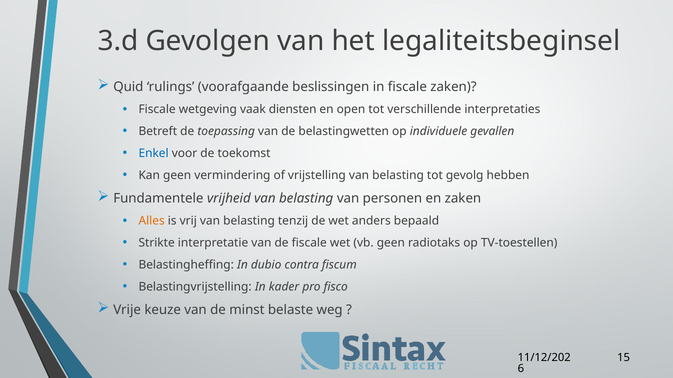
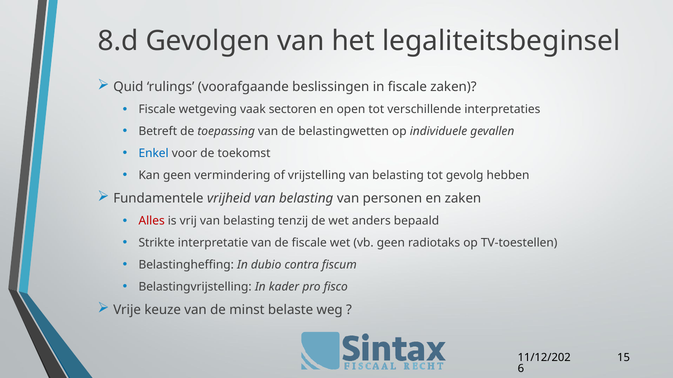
3.d: 3.d -> 8.d
diensten: diensten -> sectoren
Alles colour: orange -> red
